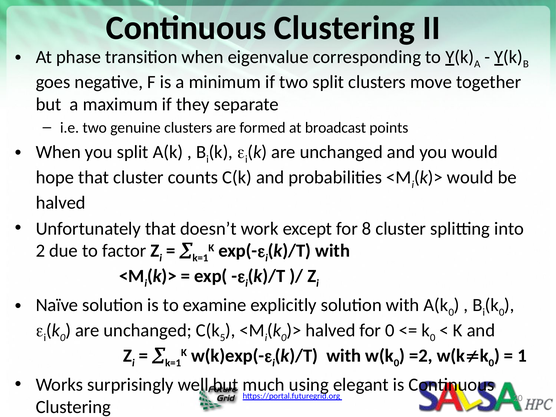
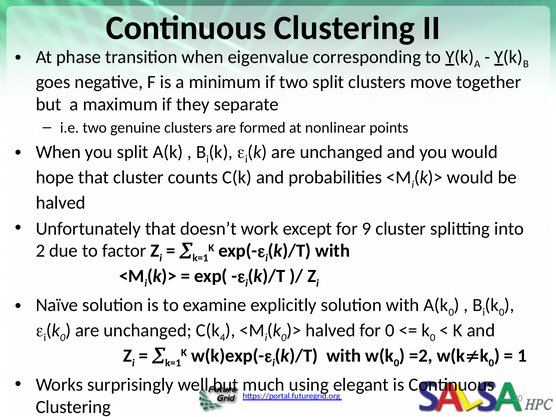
broadcast: broadcast -> nonlinear
8: 8 -> 9
5: 5 -> 4
